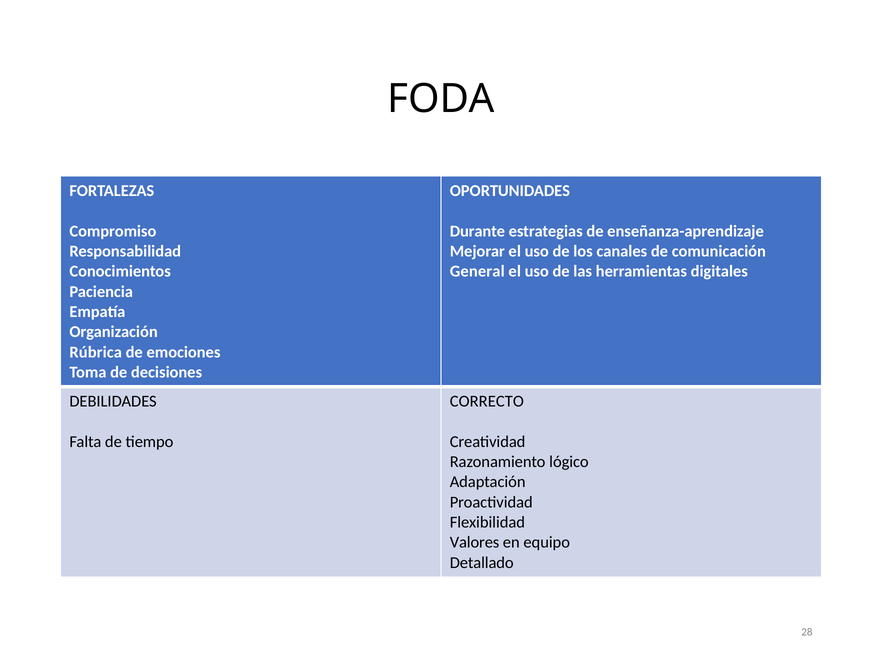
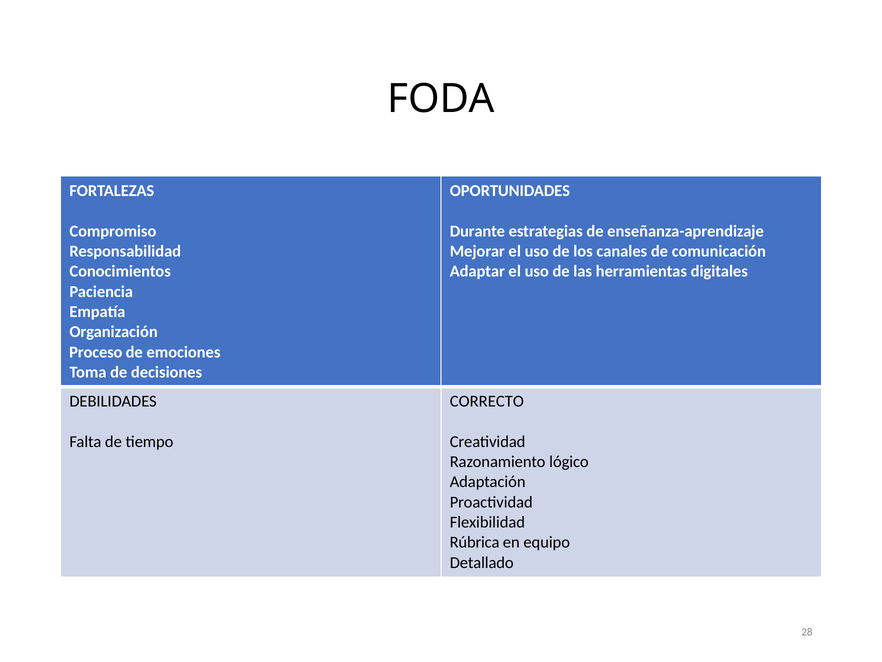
General: General -> Adaptar
Rúbrica: Rúbrica -> Proceso
Valores: Valores -> Rúbrica
